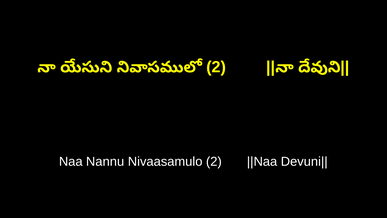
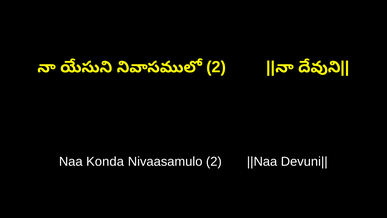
Nannu: Nannu -> Konda
